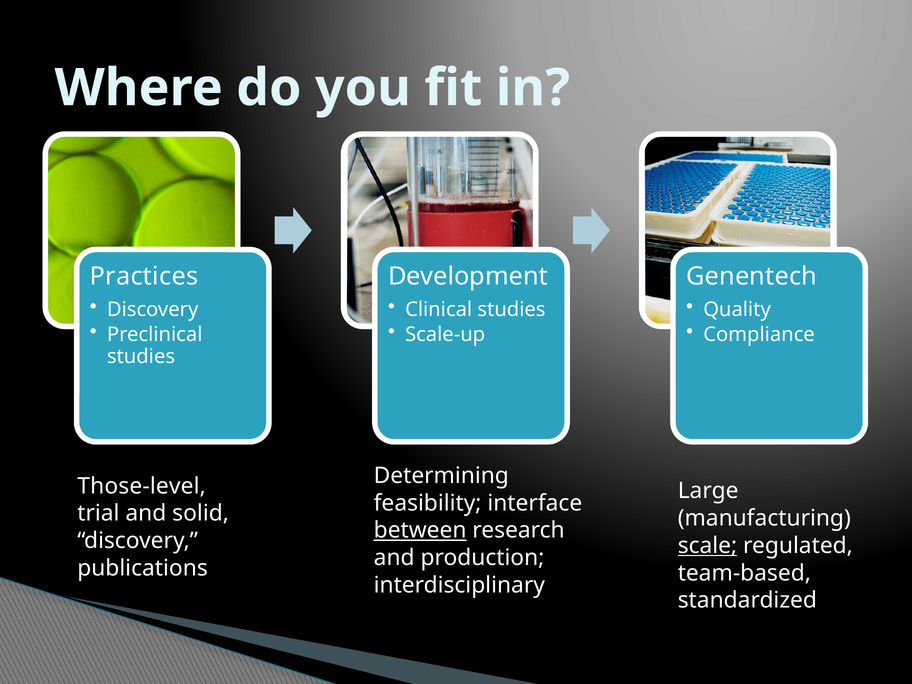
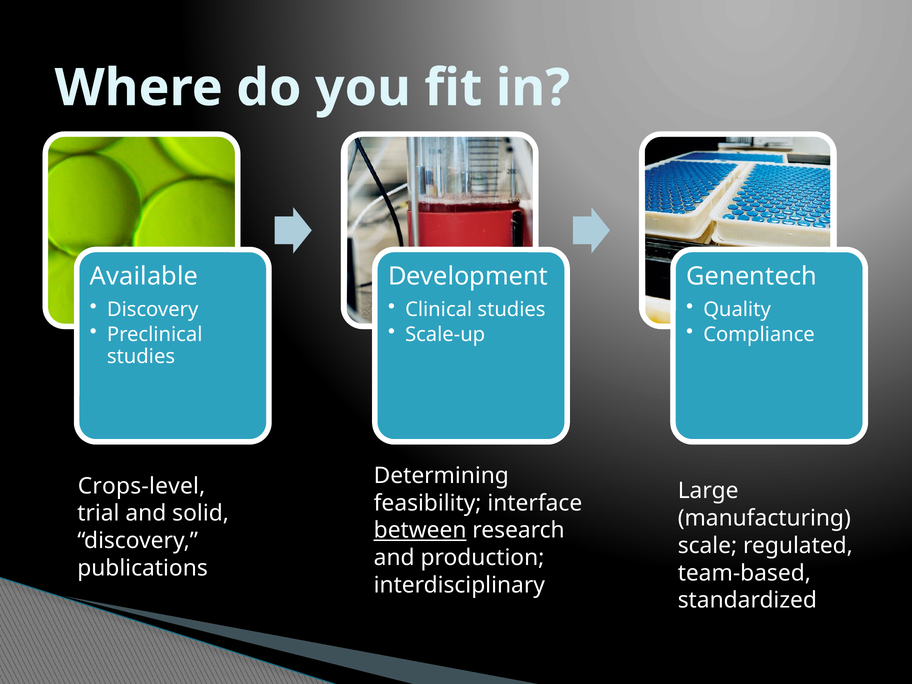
Practices: Practices -> Available
Those-level: Those-level -> Crops-level
scale underline: present -> none
